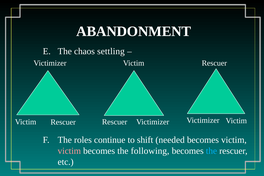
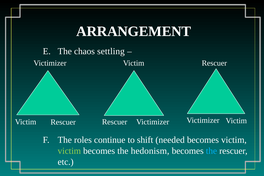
ABANDONMENT: ABANDONMENT -> ARRANGEMENT
victim at (69, 151) colour: pink -> light green
following: following -> hedonism
